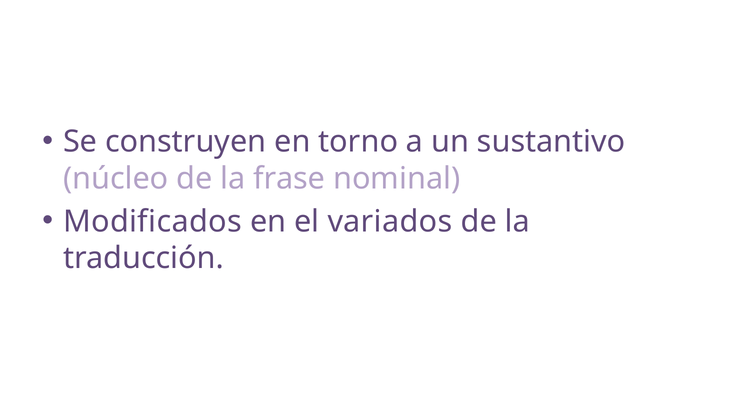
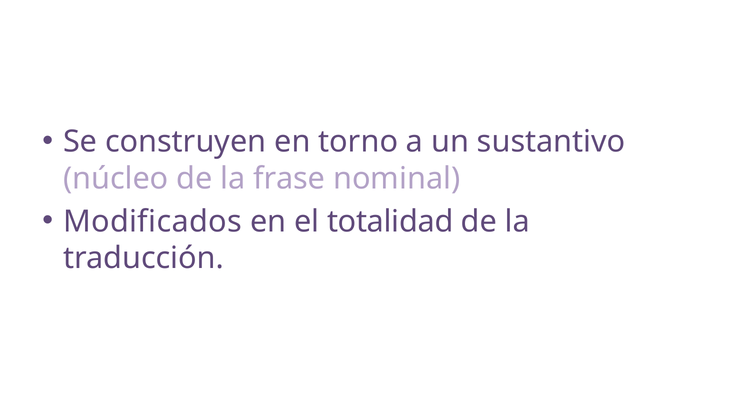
variados: variados -> totalidad
